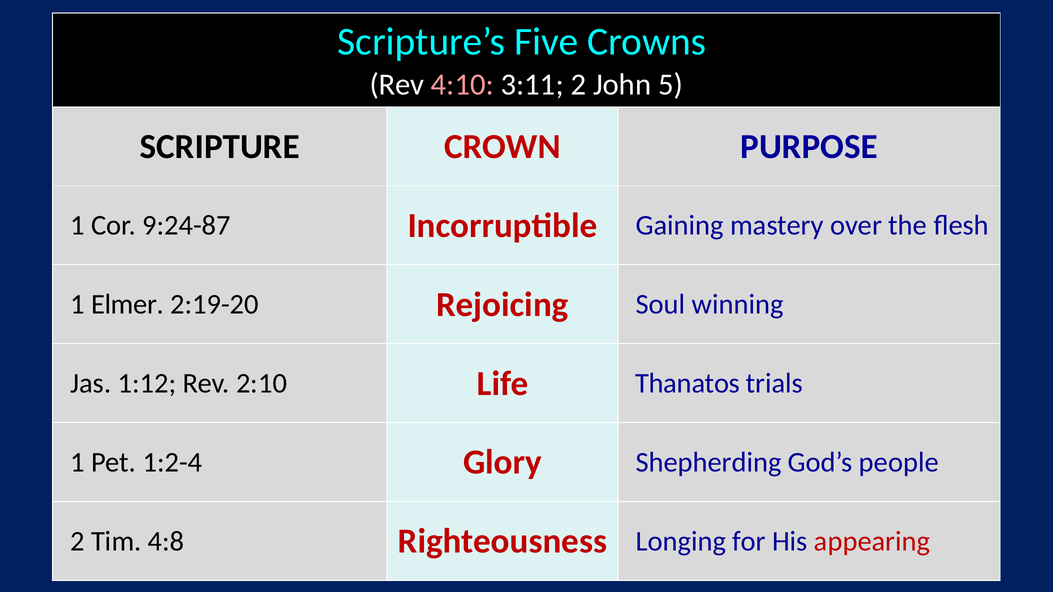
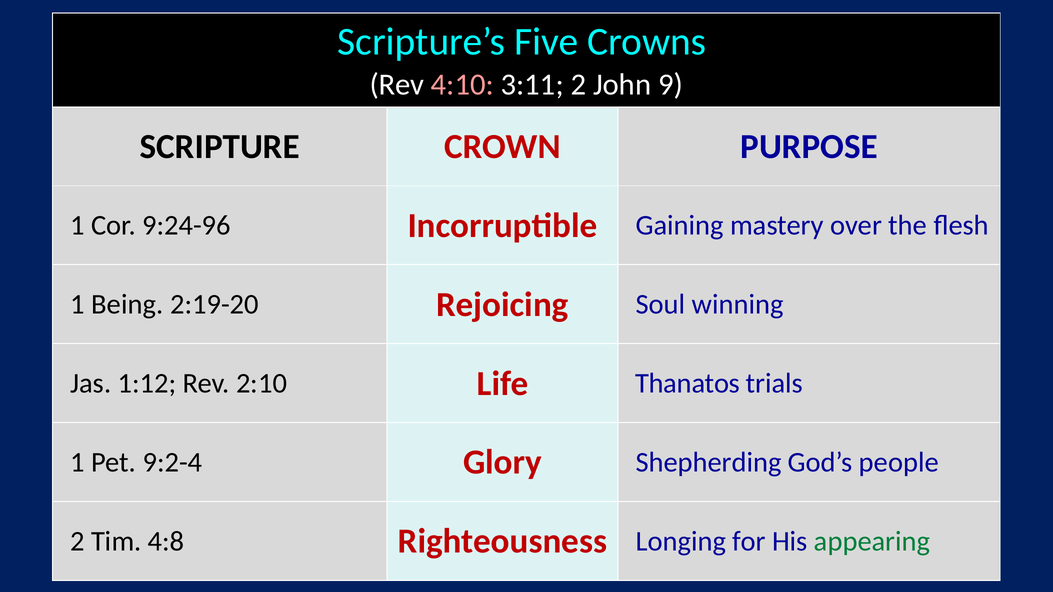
5: 5 -> 9
9:24-87: 9:24-87 -> 9:24-96
Elmer: Elmer -> Being
1:2-4: 1:2-4 -> 9:2-4
appearing colour: red -> green
